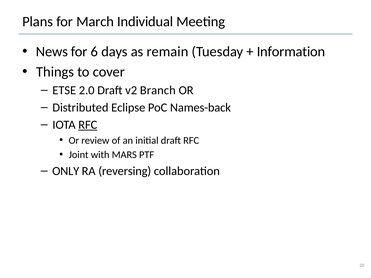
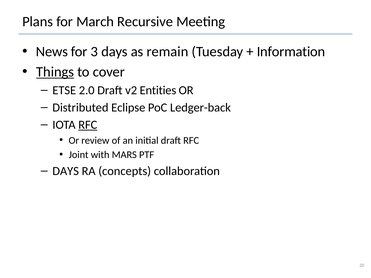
Individual: Individual -> Recursive
6: 6 -> 3
Things underline: none -> present
Branch: Branch -> Entities
Names-back: Names-back -> Ledger-back
ONLY at (66, 171): ONLY -> DAYS
reversing: reversing -> concepts
